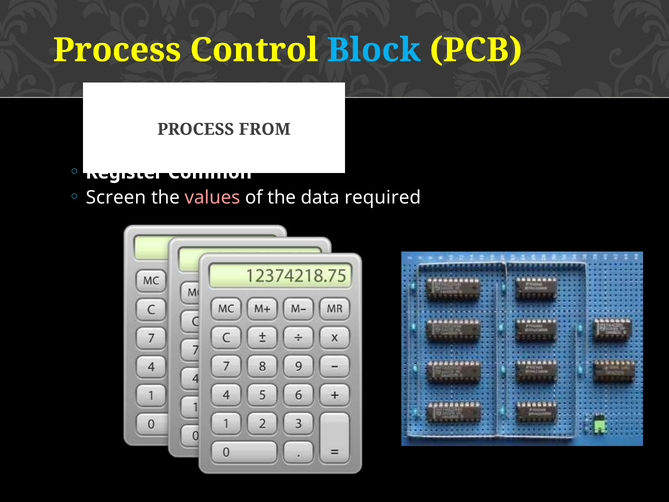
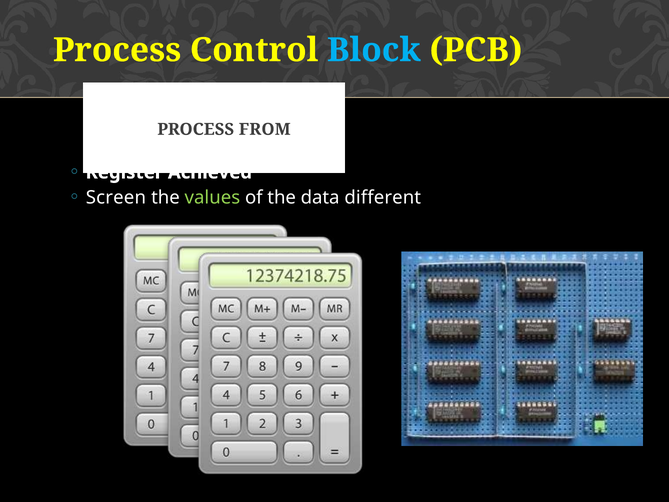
Common: Common -> Achieved
values colour: pink -> light green
required: required -> different
